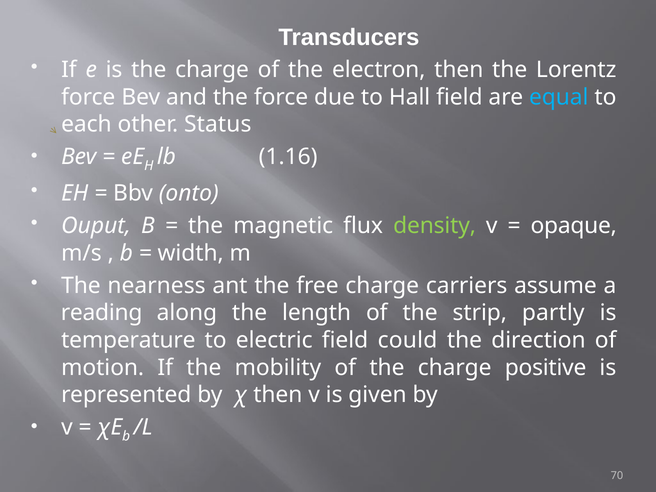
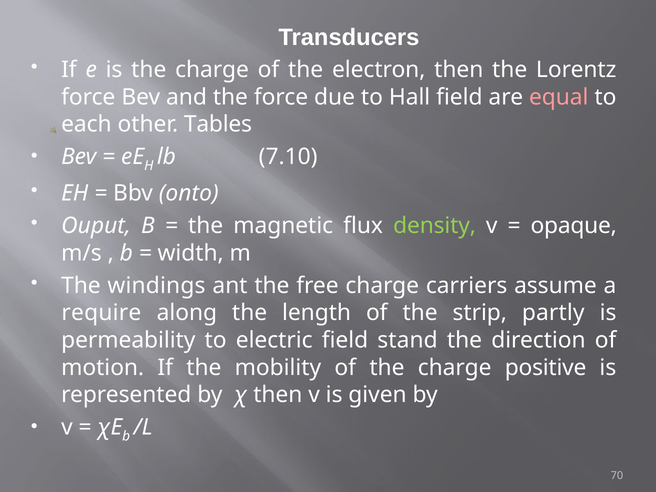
equal colour: light blue -> pink
Status: Status -> Tables
1.16: 1.16 -> 7.10
nearness: nearness -> windings
reading: reading -> require
temperature: temperature -> permeability
could: could -> stand
